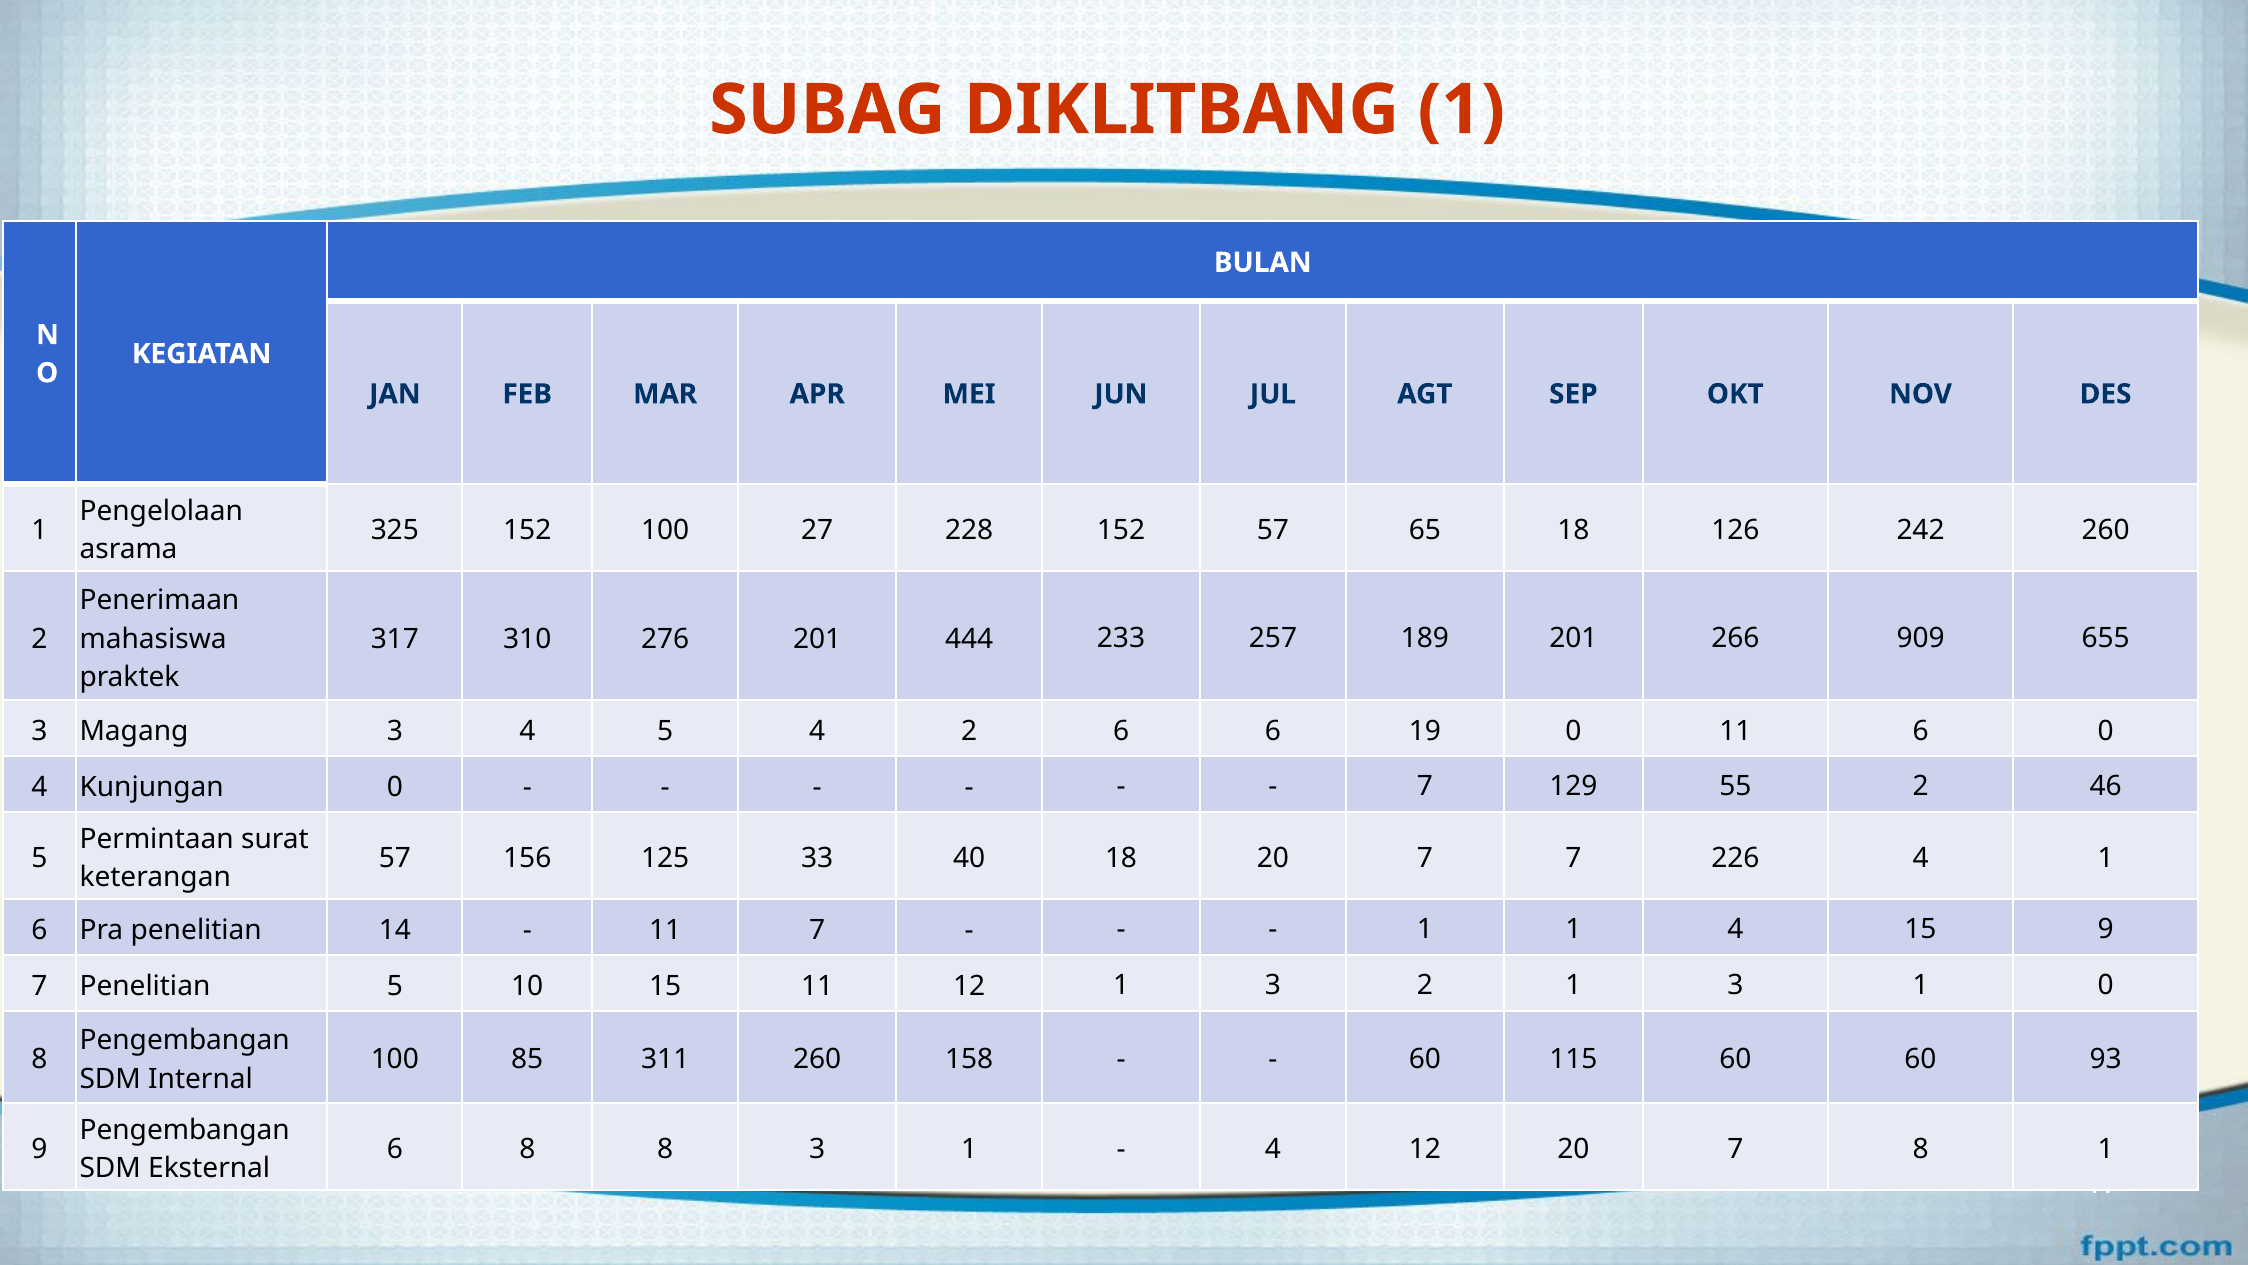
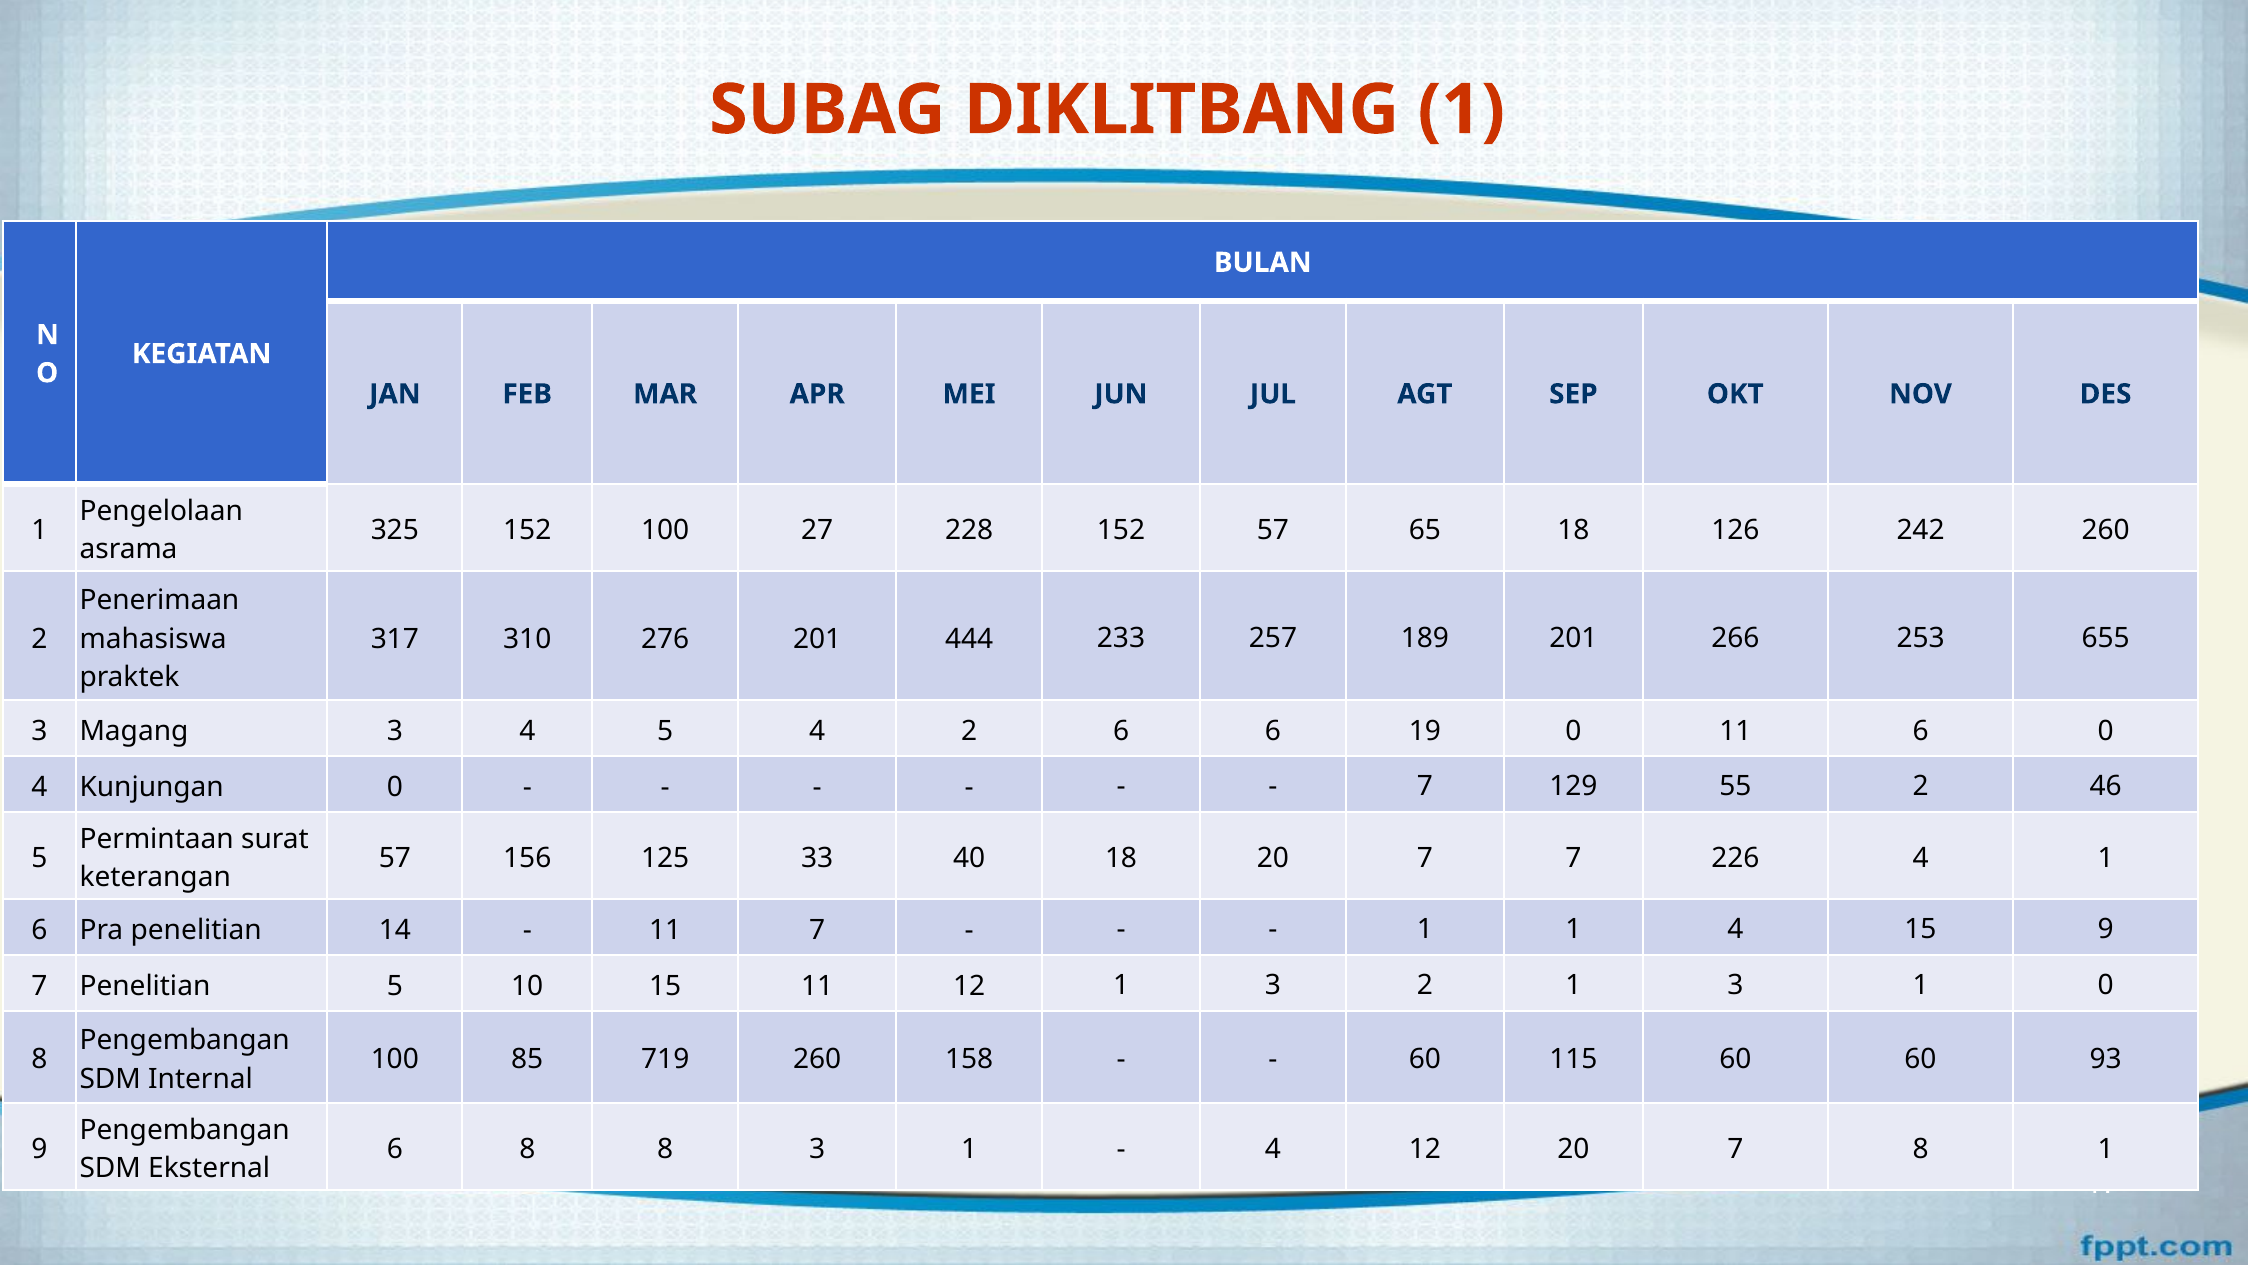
909: 909 -> 253
311: 311 -> 719
